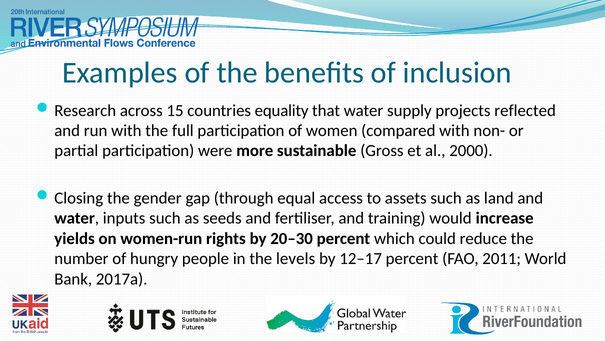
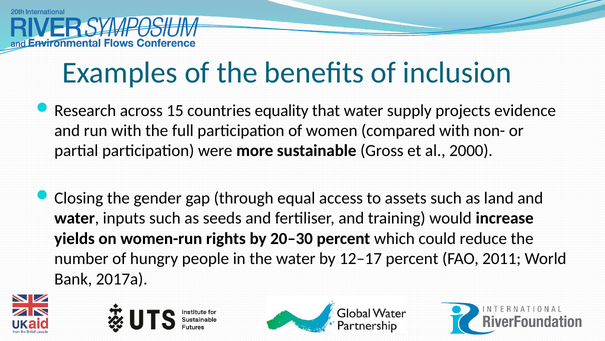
reflected: reflected -> evidence
the levels: levels -> water
